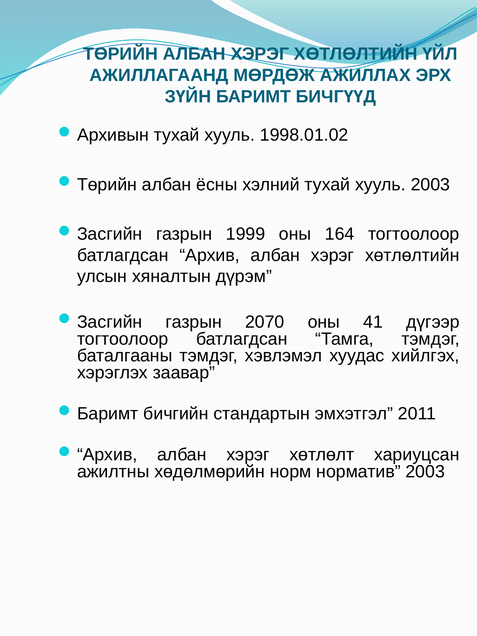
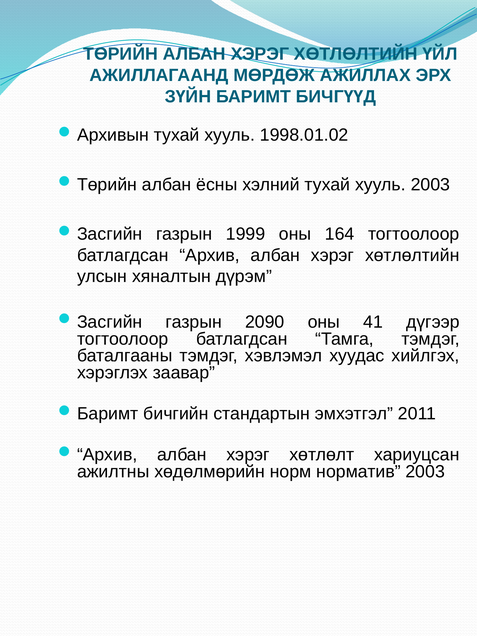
2070: 2070 -> 2090
